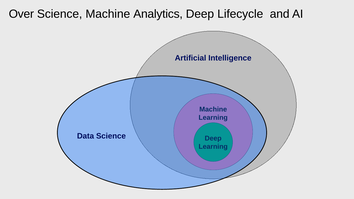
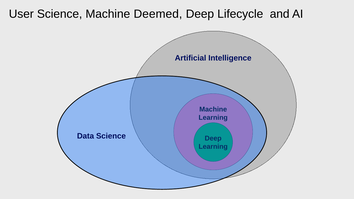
Over: Over -> User
Analytics: Analytics -> Deemed
